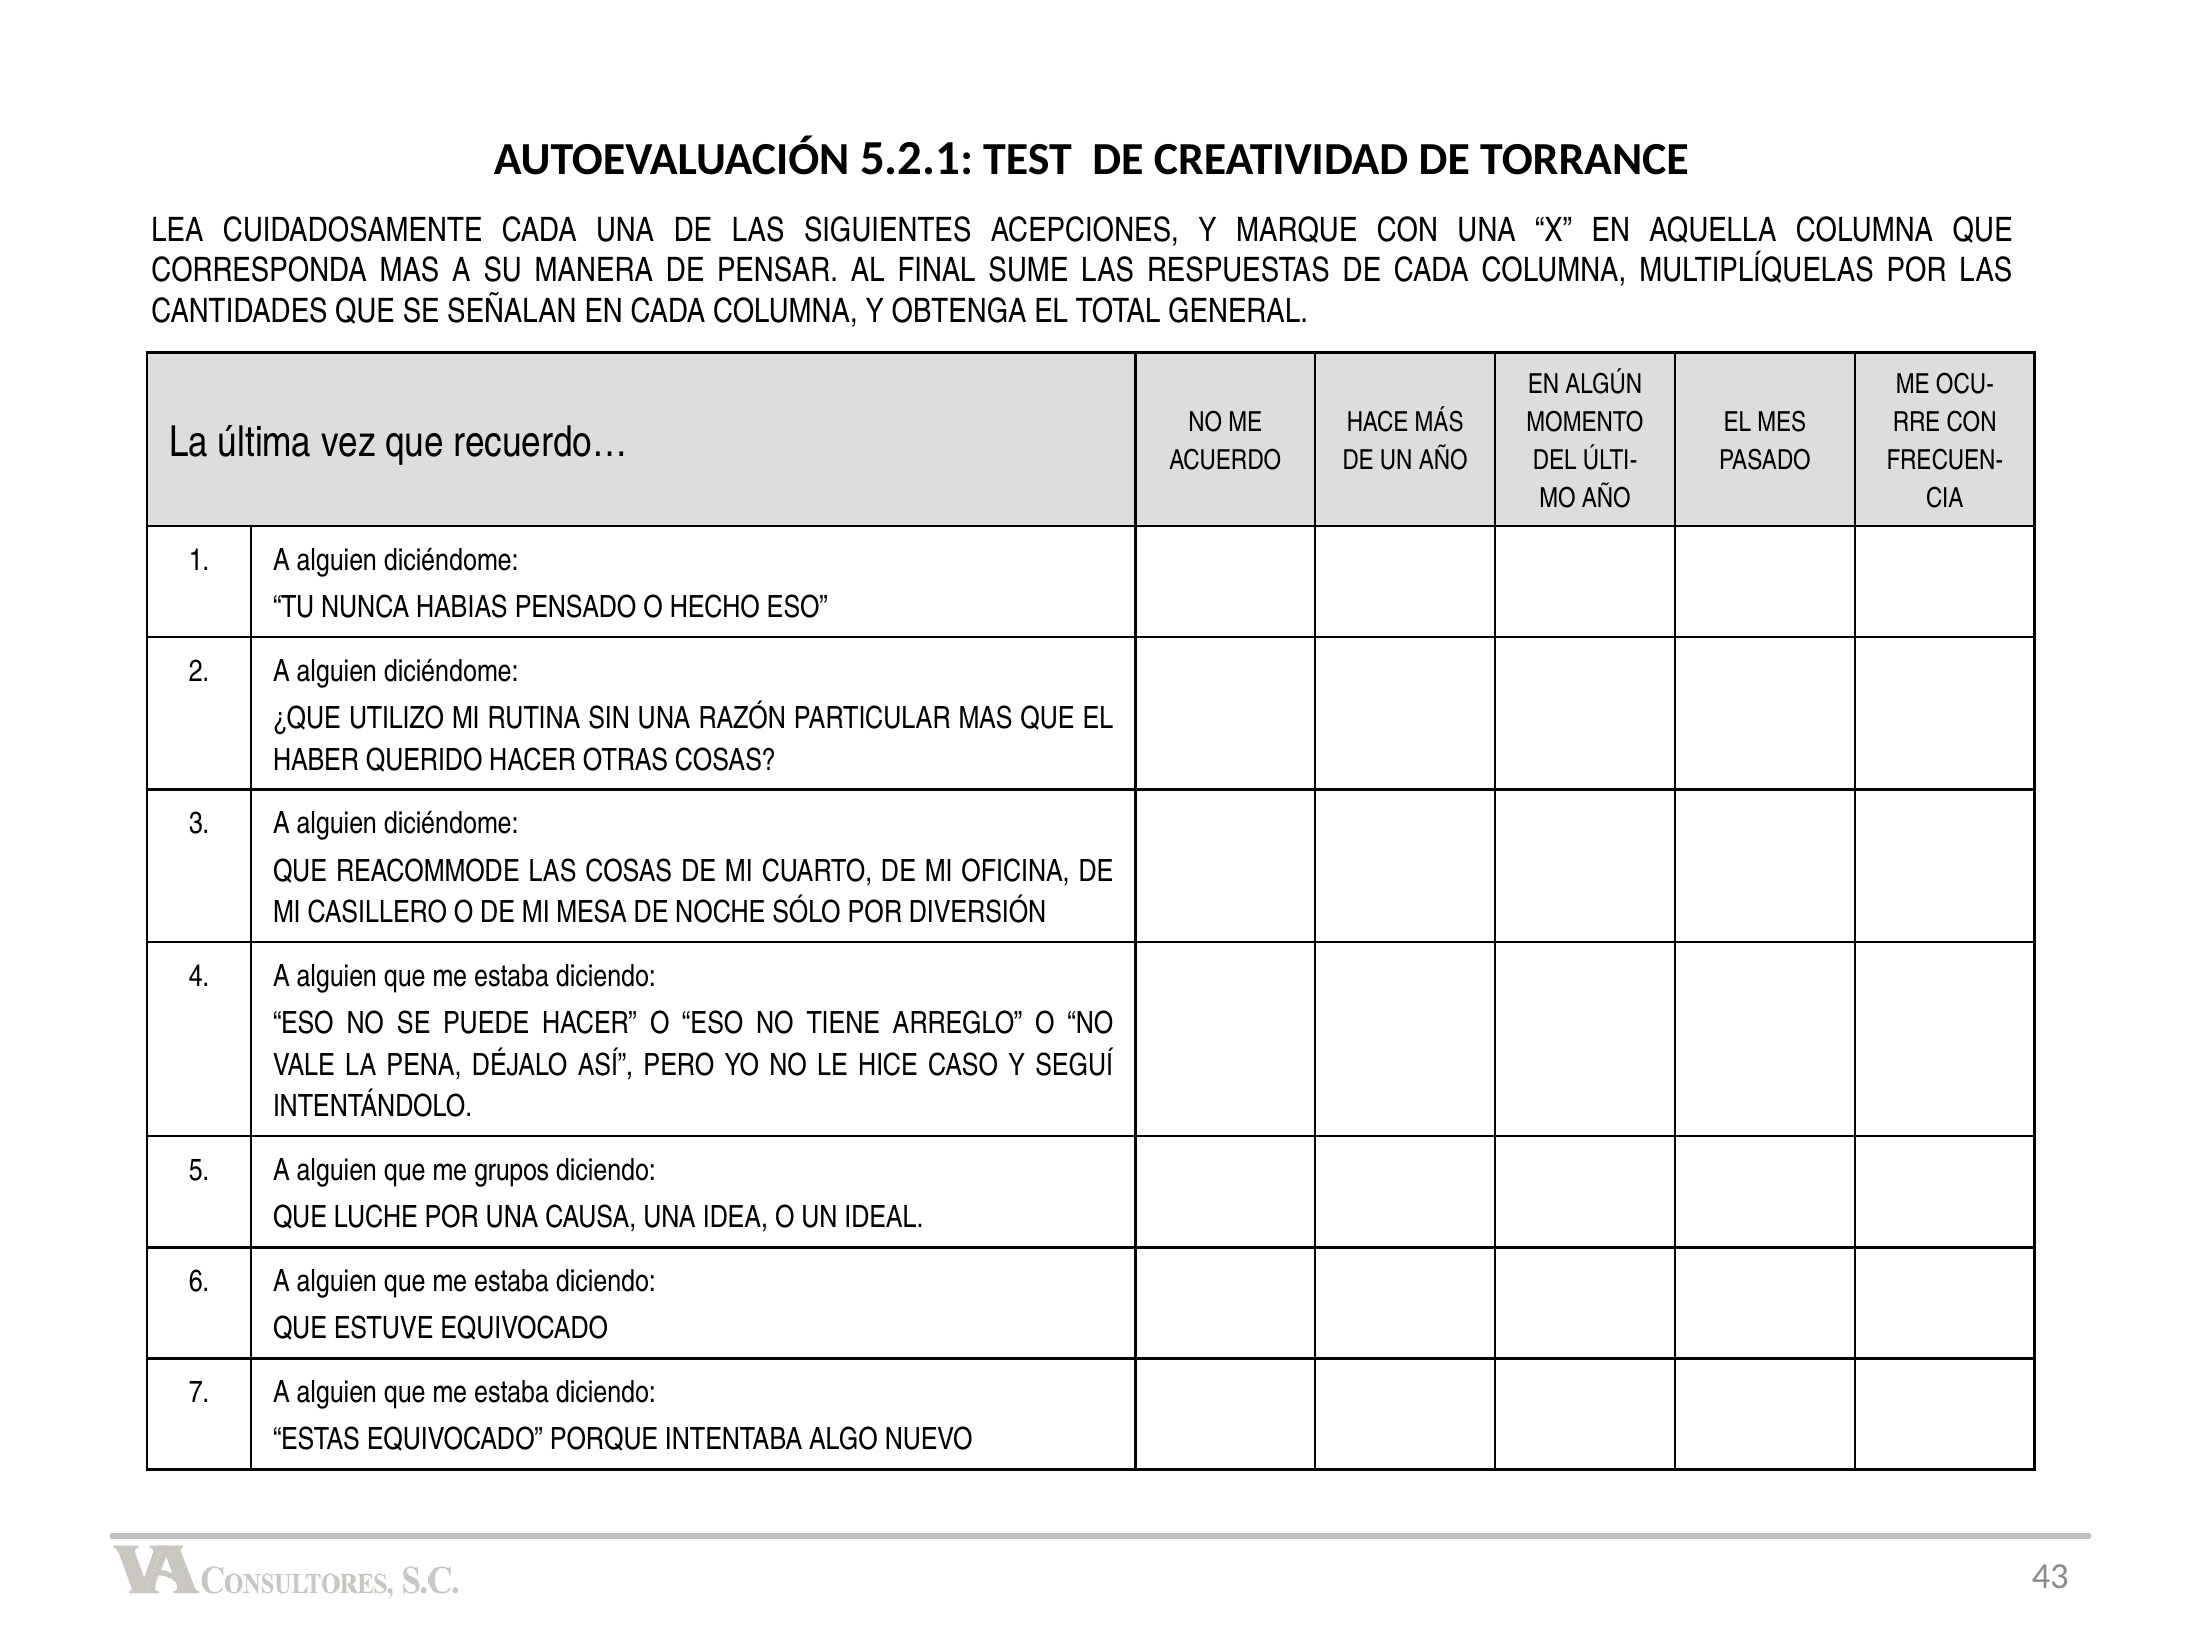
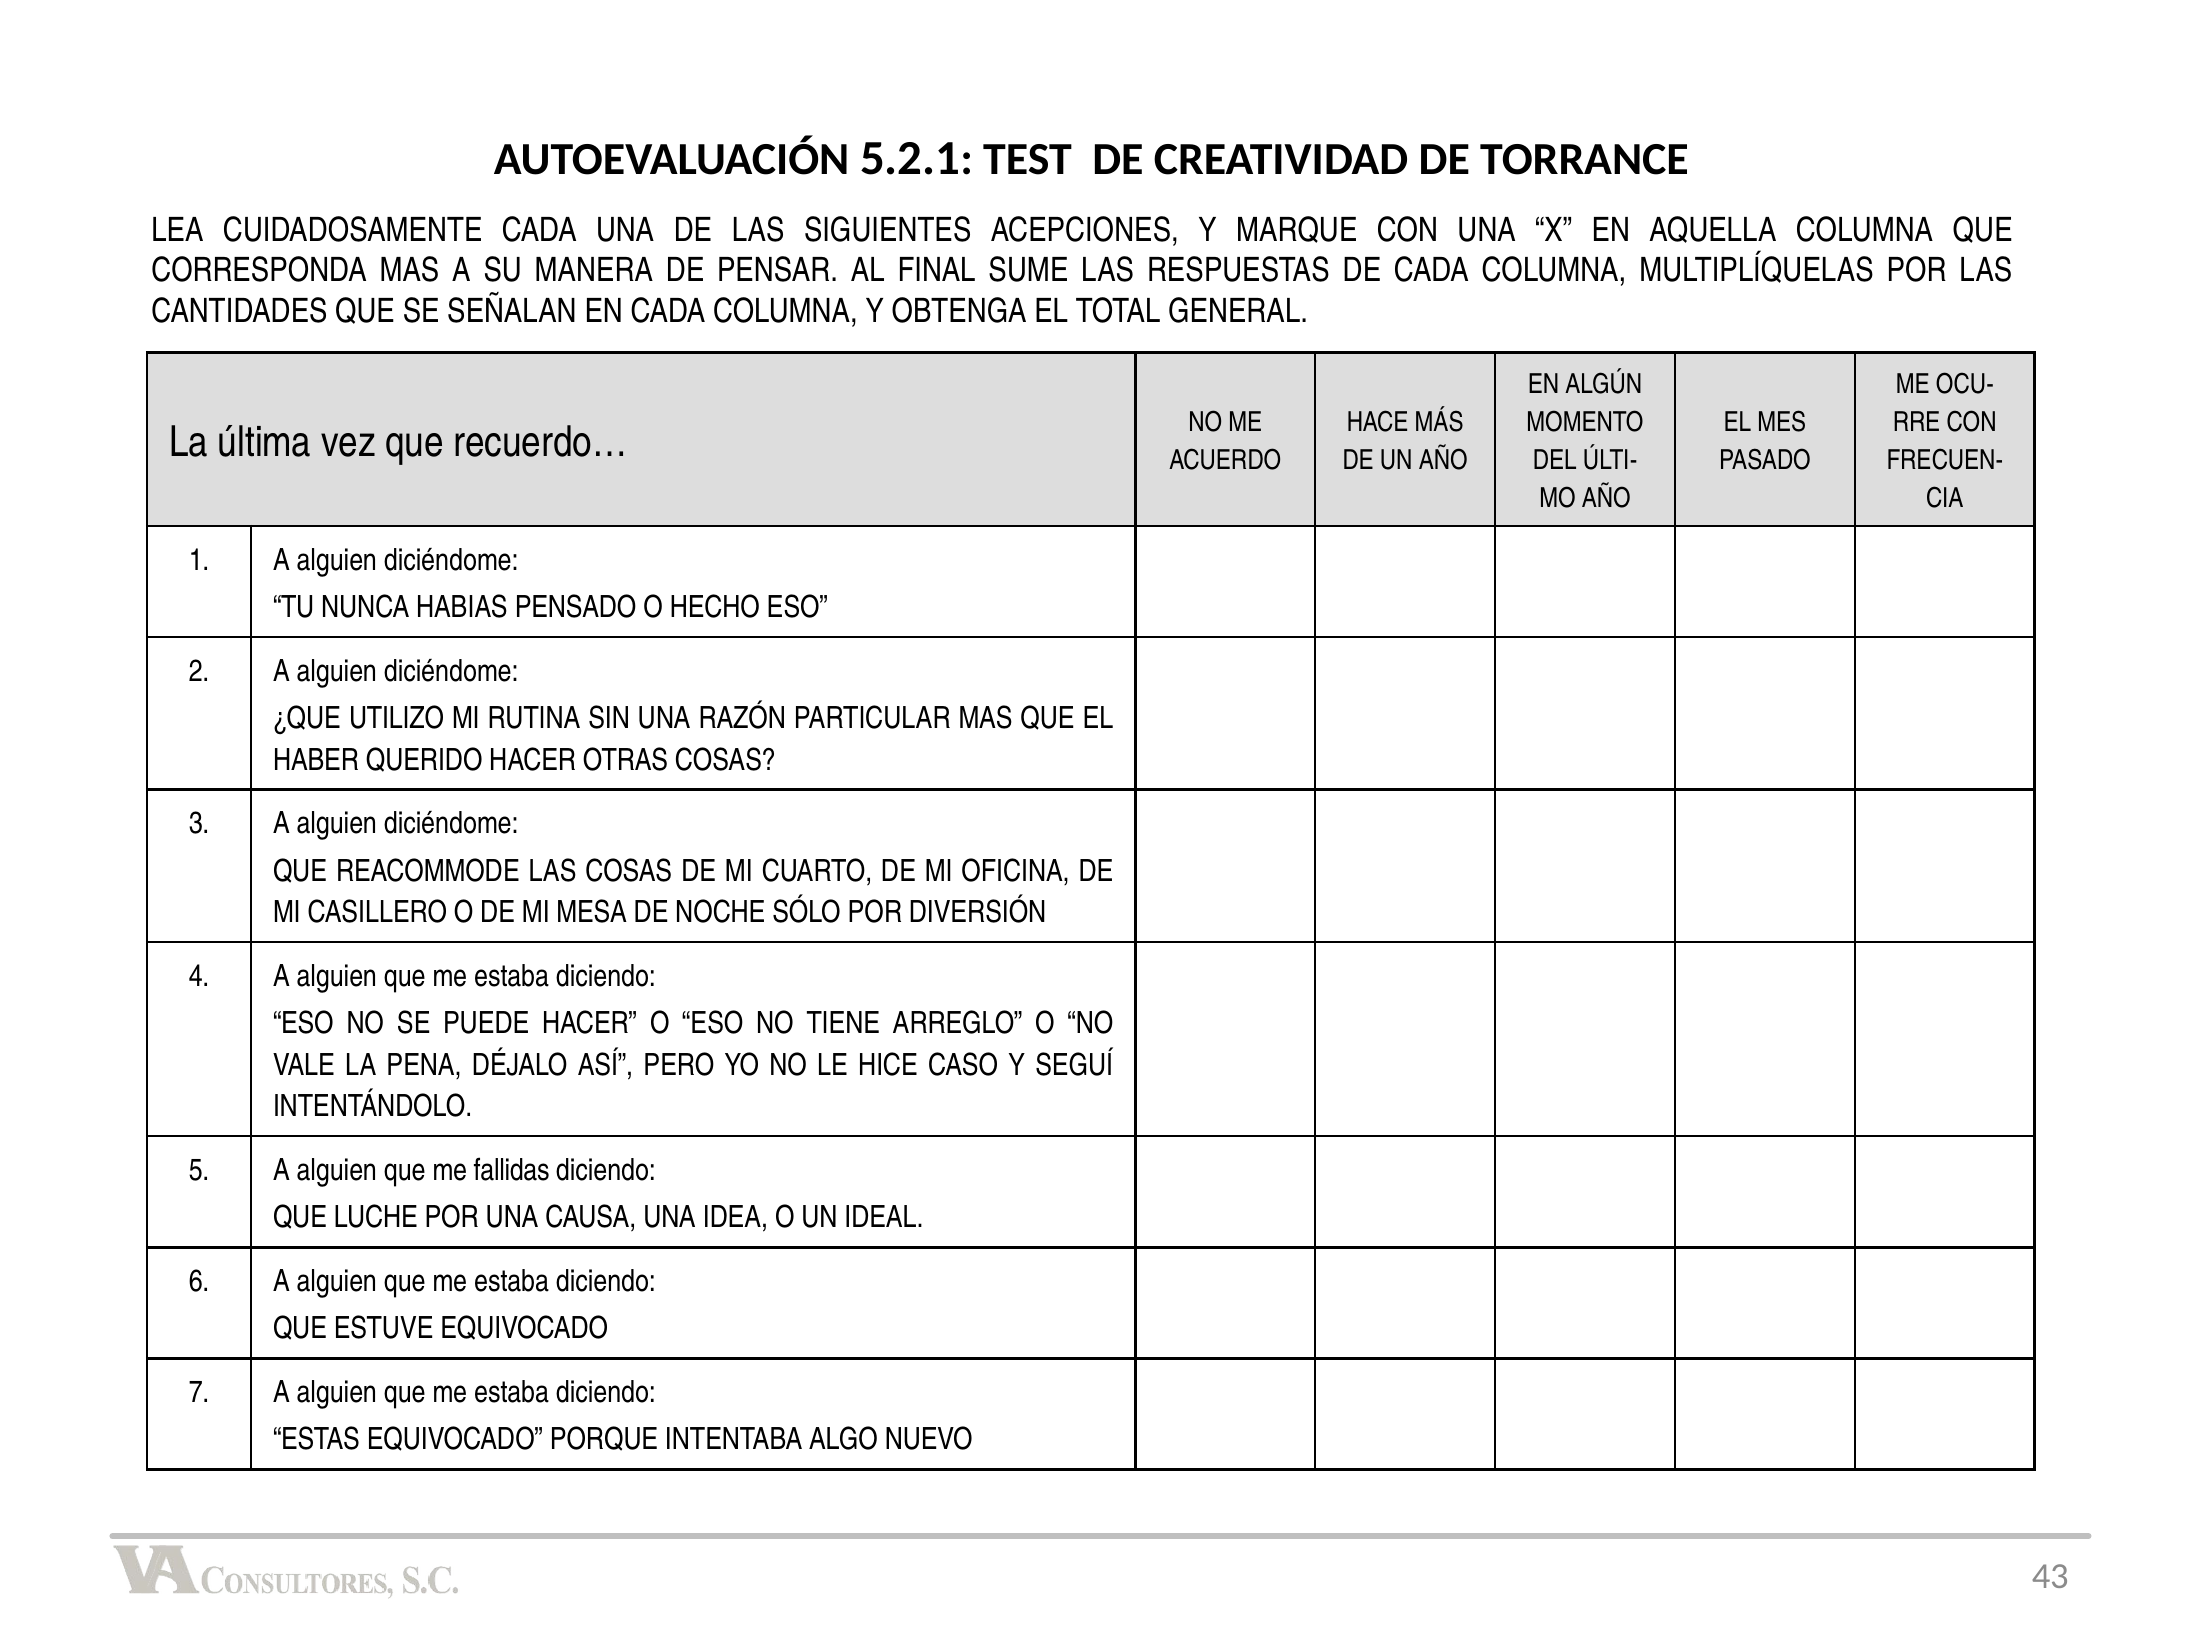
grupos: grupos -> fallidas
